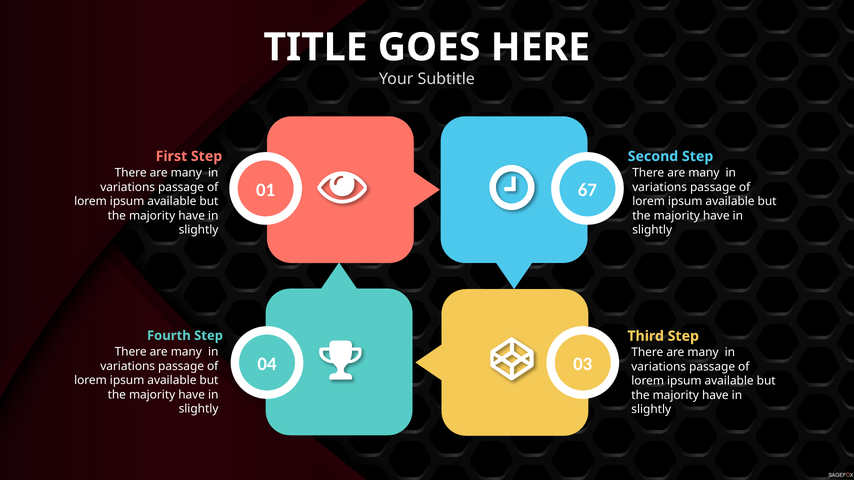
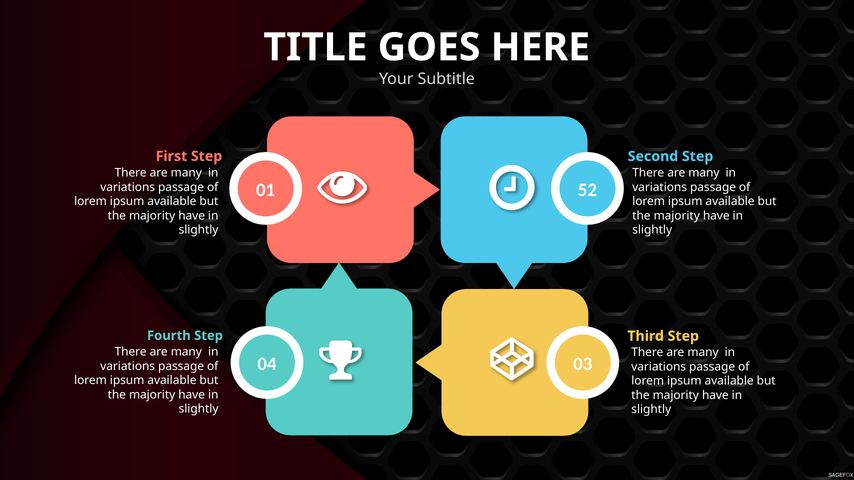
67: 67 -> 52
